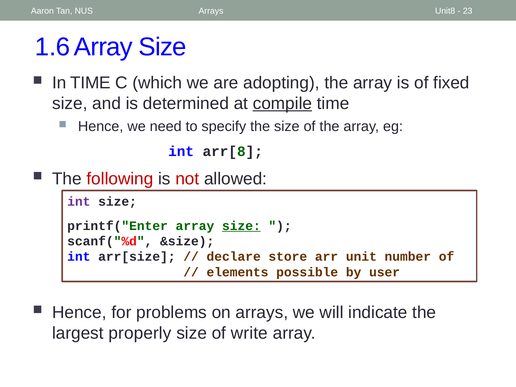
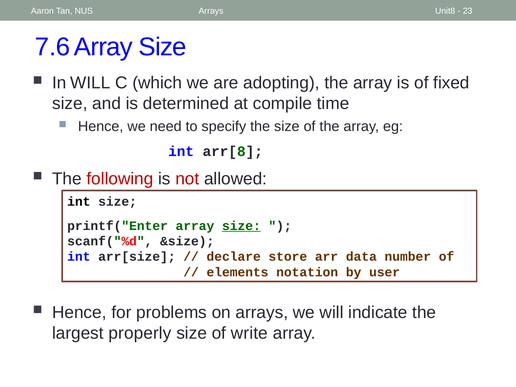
1.6: 1.6 -> 7.6
In TIME: TIME -> WILL
compile underline: present -> none
int at (79, 202) colour: purple -> black
unit: unit -> data
possible: possible -> notation
